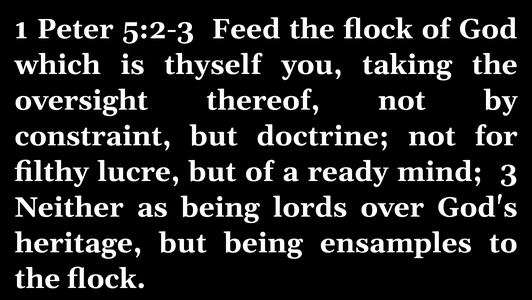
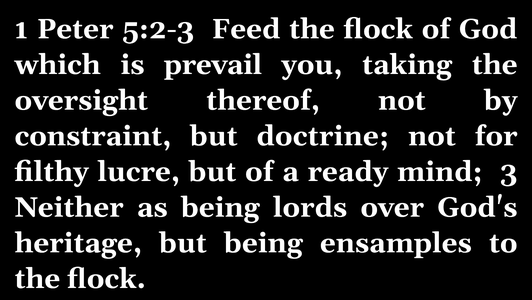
thyself: thyself -> prevail
